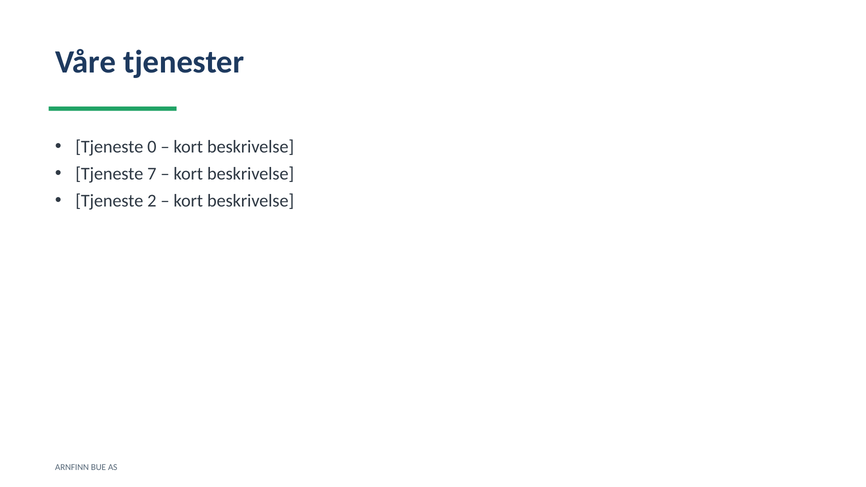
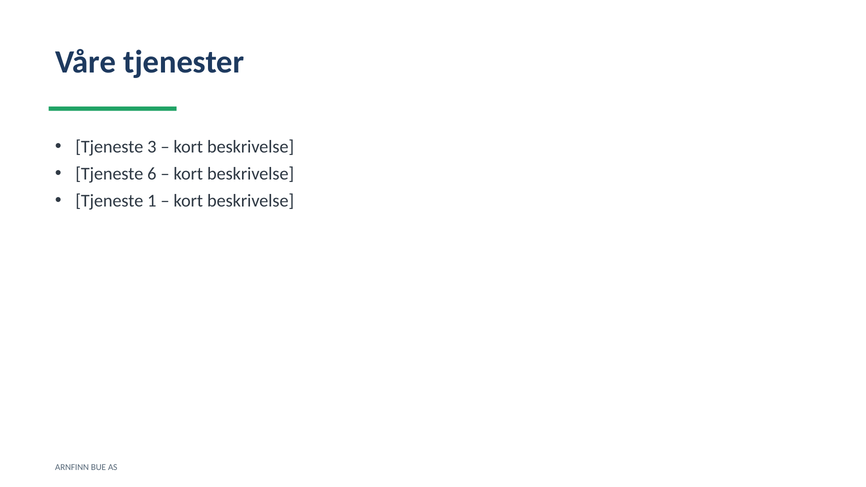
0: 0 -> 3
7: 7 -> 6
2: 2 -> 1
